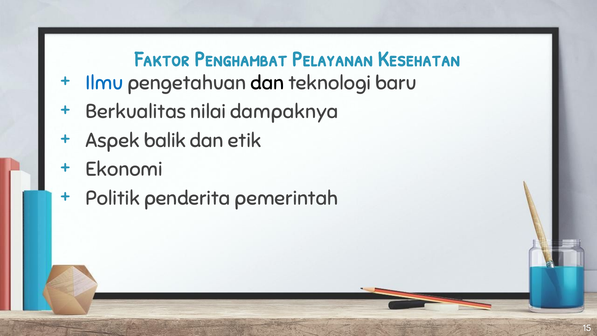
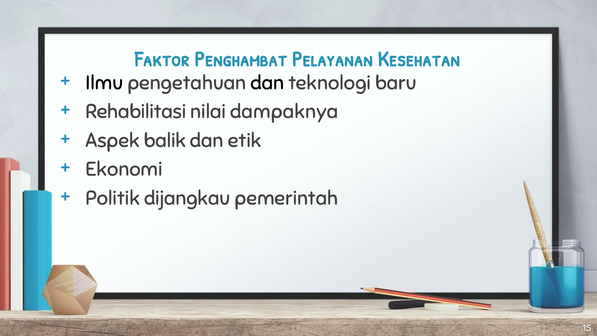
Ilmu colour: blue -> black
Berkualitas: Berkualitas -> Rehabilitasi
penderita: penderita -> dijangkau
